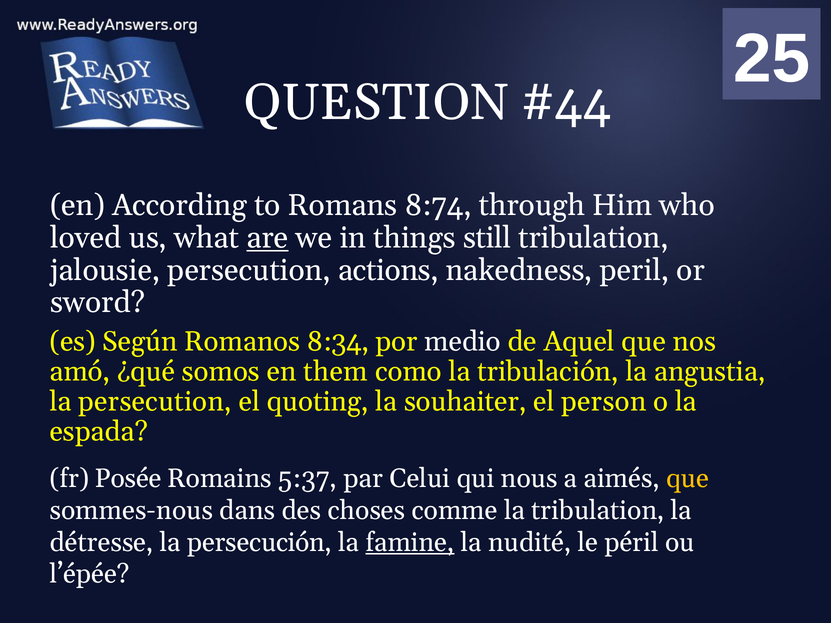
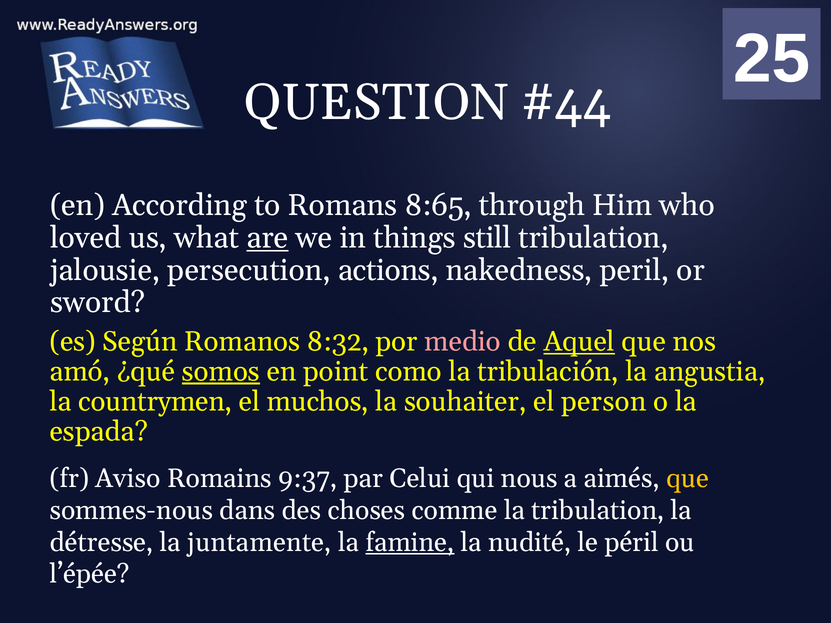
8:74: 8:74 -> 8:65
8:34: 8:34 -> 8:32
medio colour: white -> pink
Aquel underline: none -> present
somos underline: none -> present
them: them -> point
la persecution: persecution -> countrymen
quoting: quoting -> muchos
Posée: Posée -> Aviso
5:37: 5:37 -> 9:37
persecución: persecución -> juntamente
